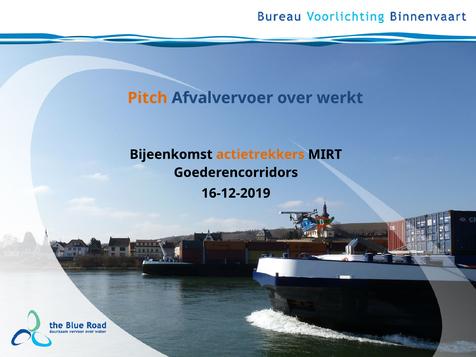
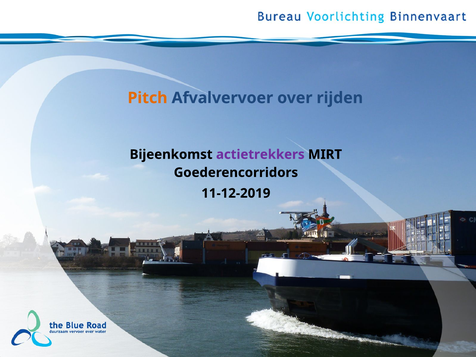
werkt: werkt -> rijden
actietrekkers colour: orange -> purple
16-12-2019: 16-12-2019 -> 11-12-2019
